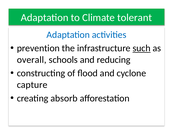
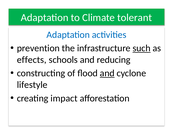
overall: overall -> effects
and at (107, 73) underline: none -> present
capture: capture -> lifestyle
absorb: absorb -> impact
